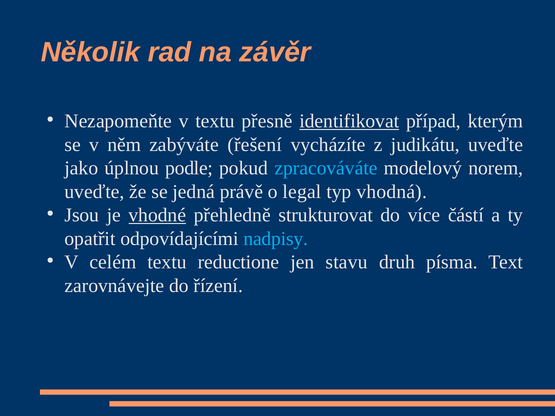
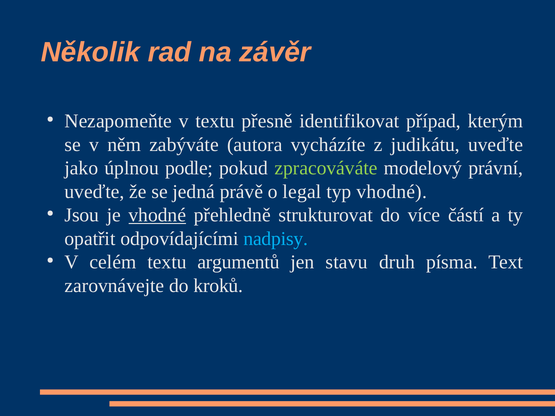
identifikovat underline: present -> none
řešení: řešení -> autora
zpracováváte colour: light blue -> light green
norem: norem -> právní
typ vhodná: vhodná -> vhodné
reductione: reductione -> argumentů
řízení: řízení -> kroků
